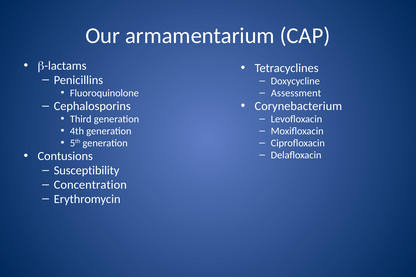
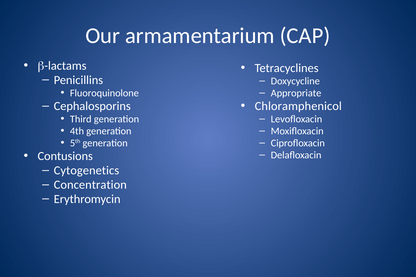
Assessment: Assessment -> Appropriate
Corynebacterium: Corynebacterium -> Chloramphenicol
Susceptibility: Susceptibility -> Cytogenetics
